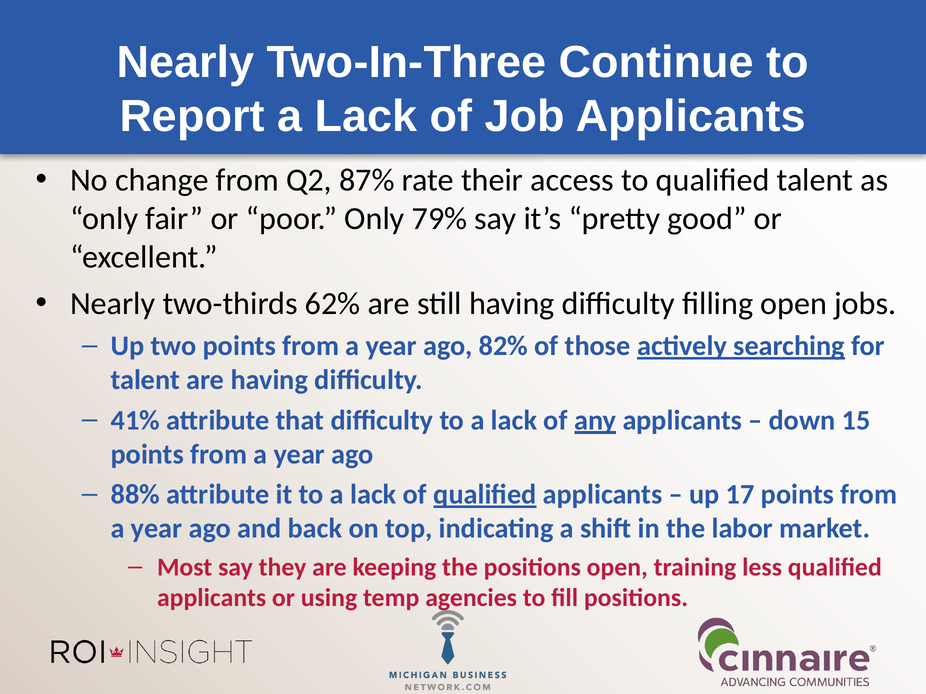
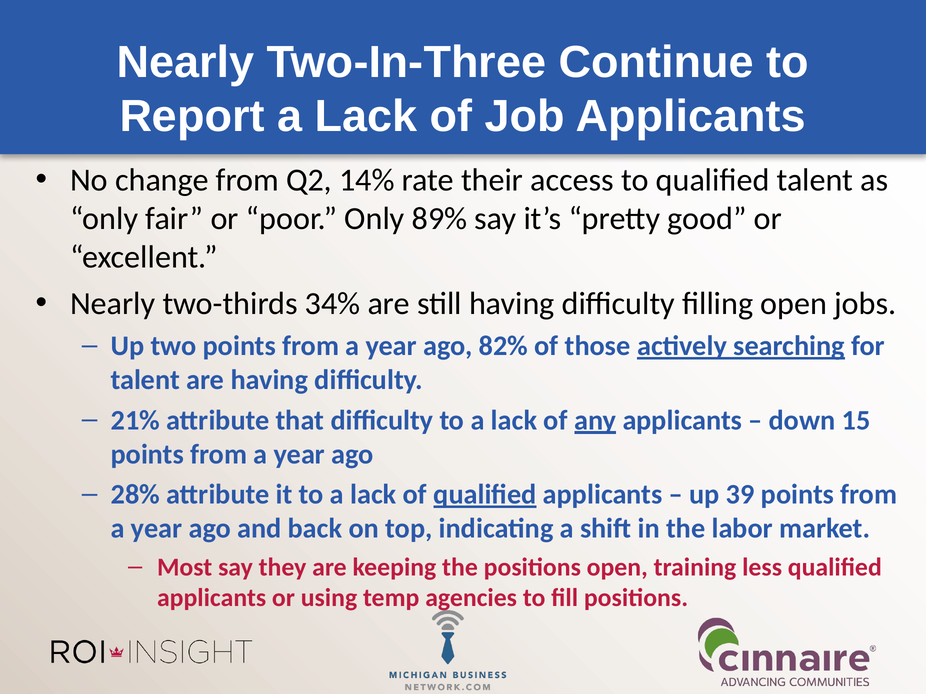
87%: 87% -> 14%
79%: 79% -> 89%
62%: 62% -> 34%
41%: 41% -> 21%
88%: 88% -> 28%
17: 17 -> 39
